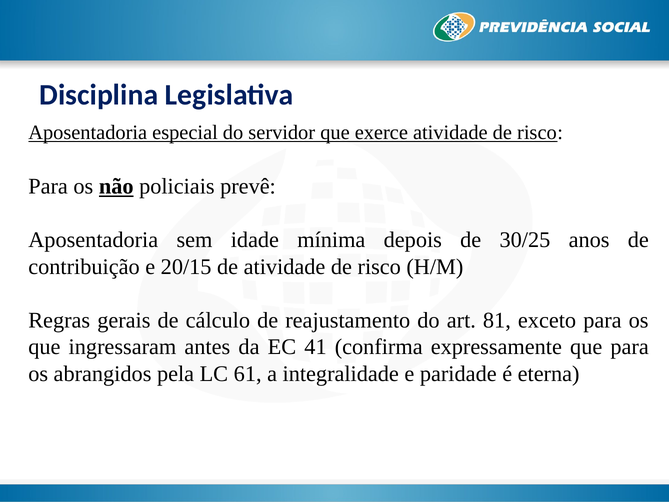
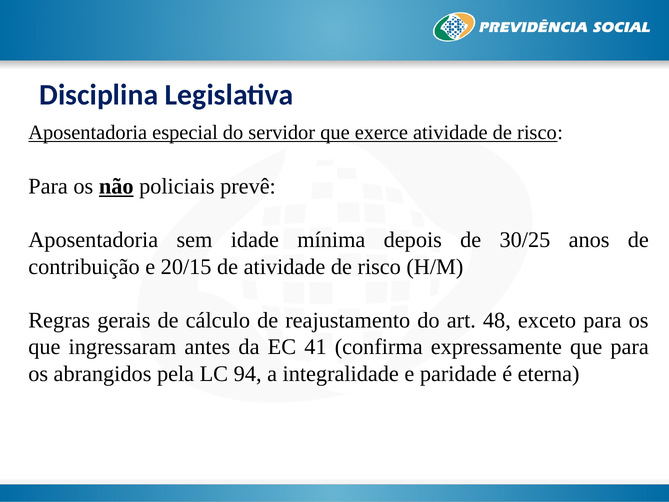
81: 81 -> 48
61: 61 -> 94
